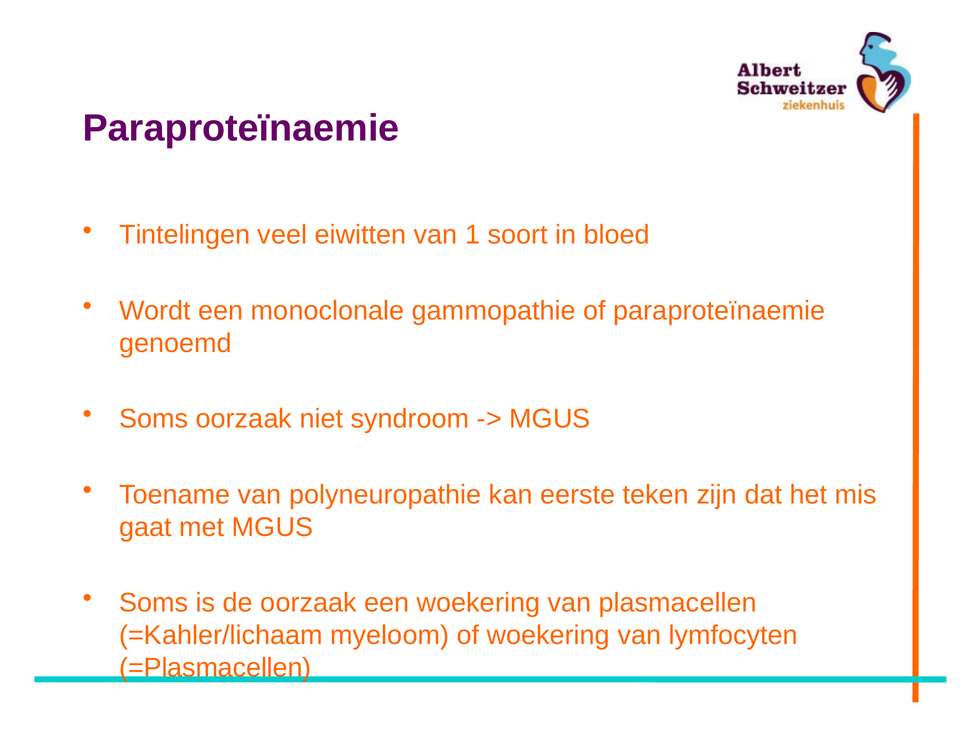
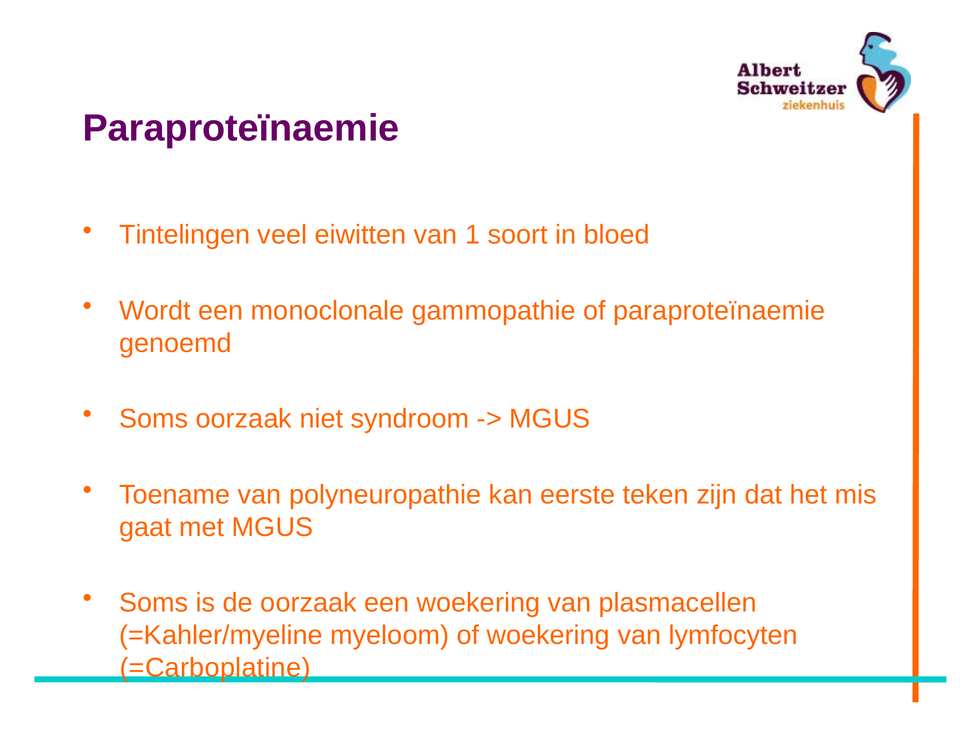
=Kahler/lichaam: =Kahler/lichaam -> =Kahler/myeline
=Plasmacellen: =Plasmacellen -> =Carboplatine
